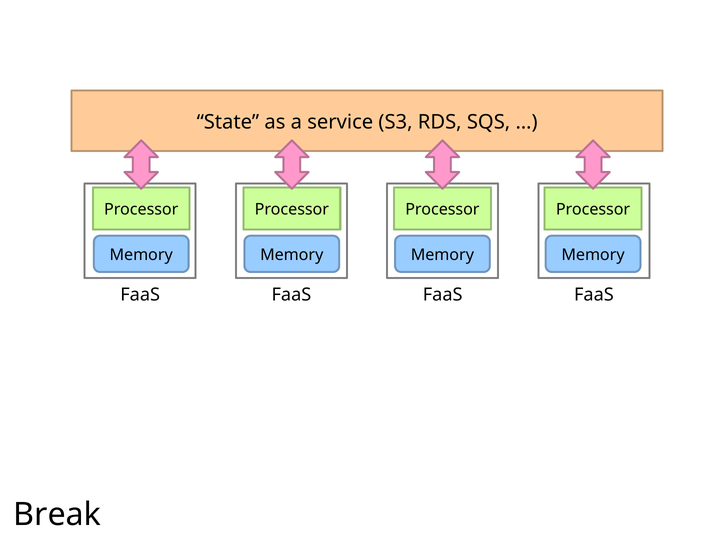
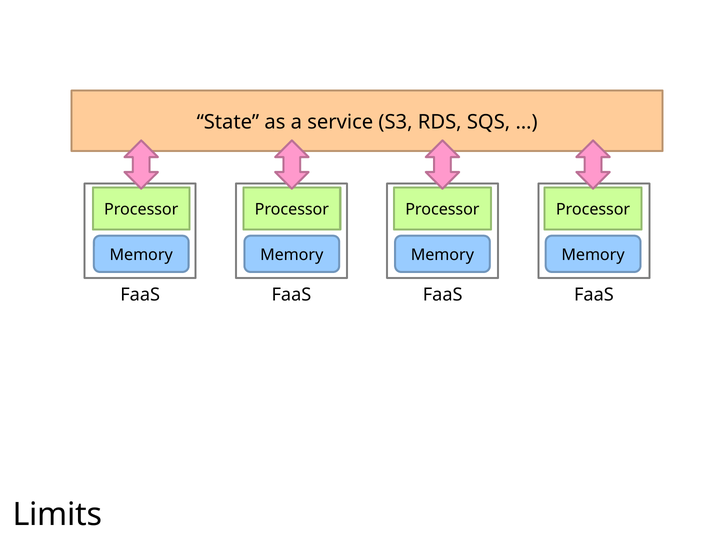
Break: Break -> Limits
